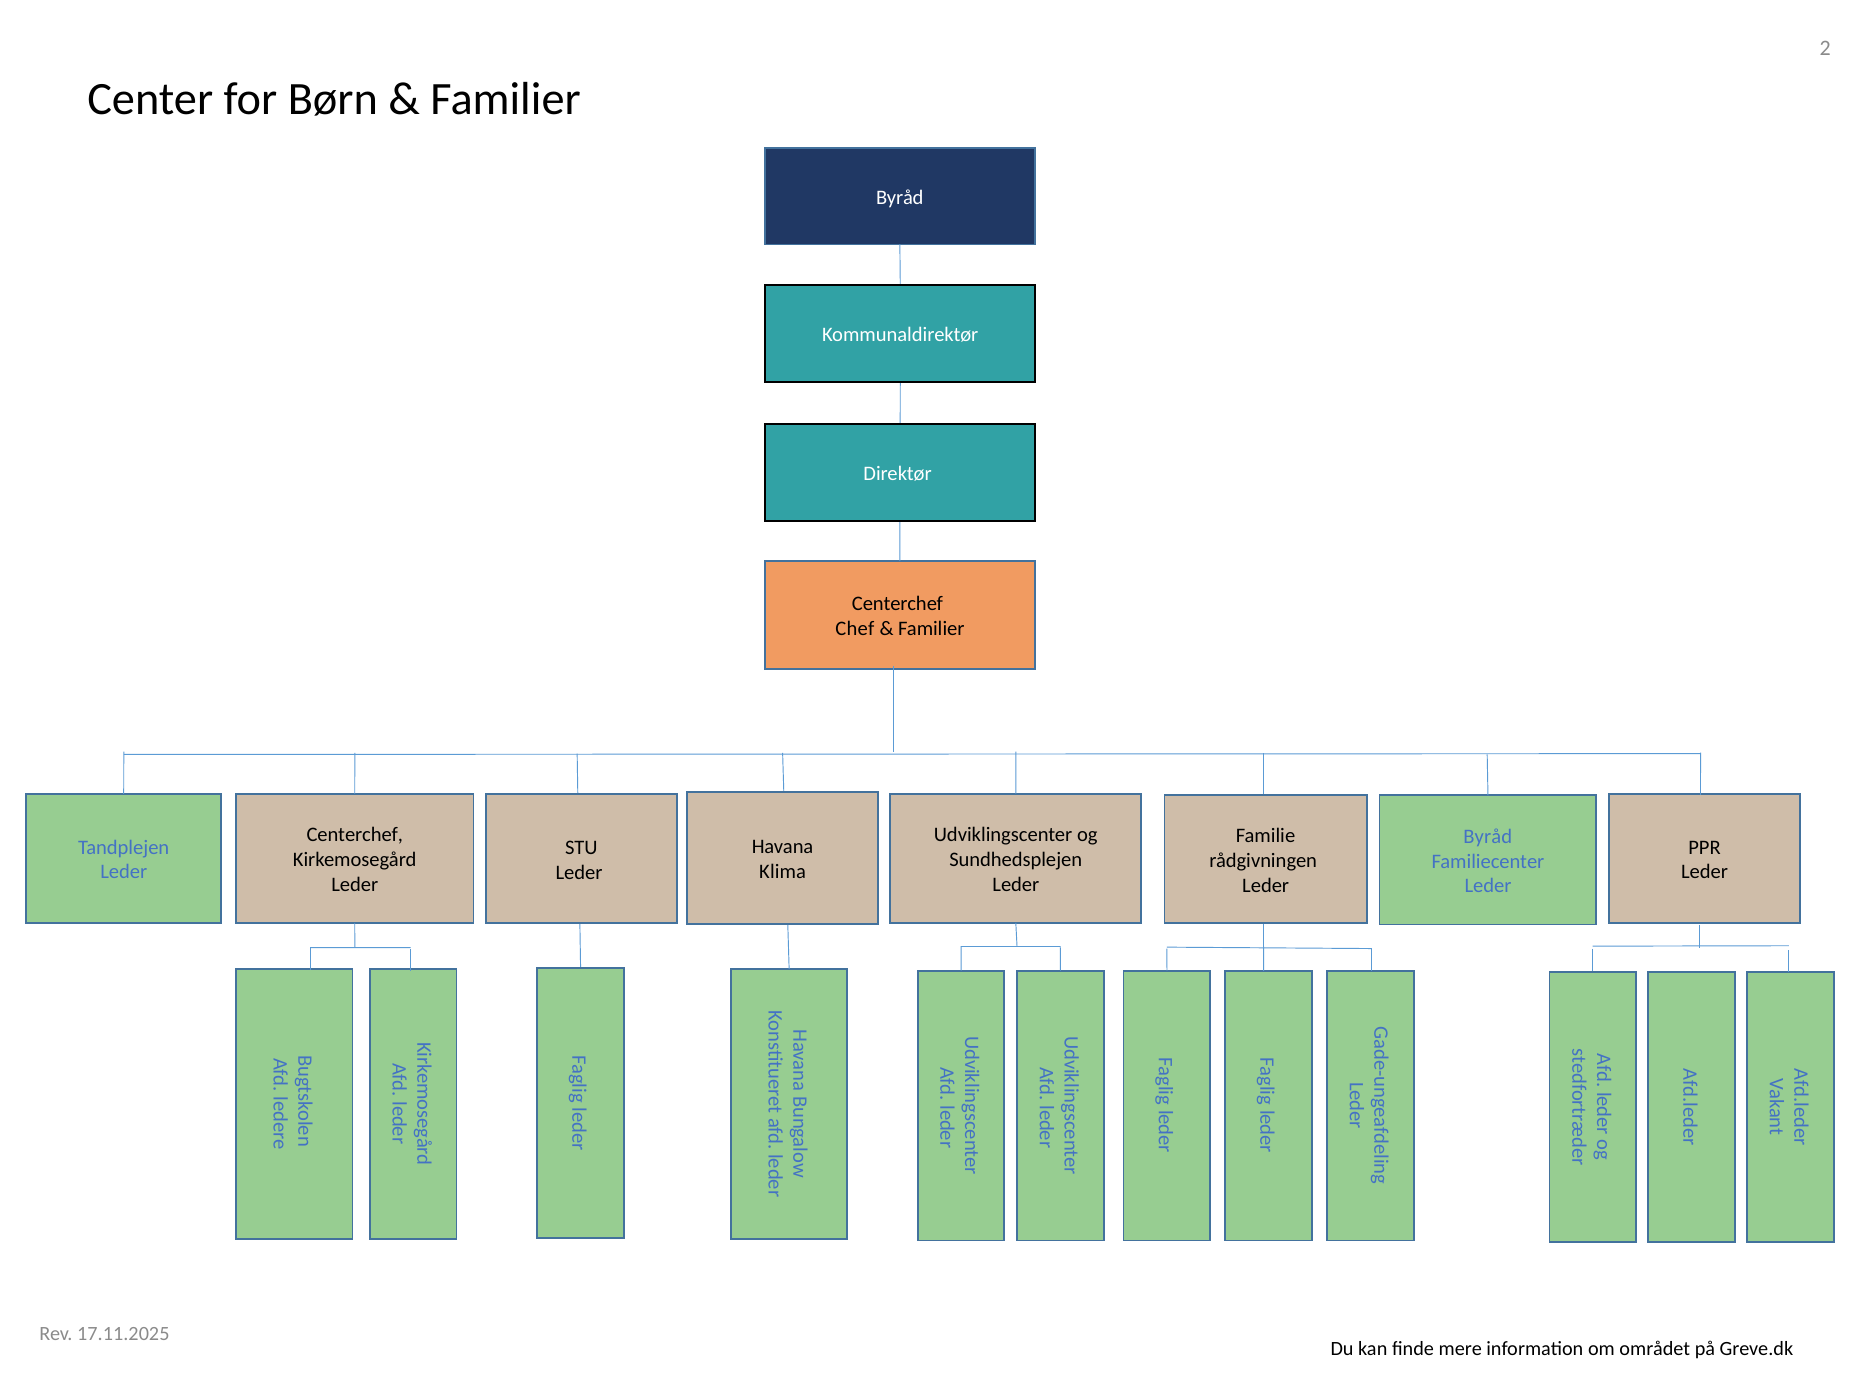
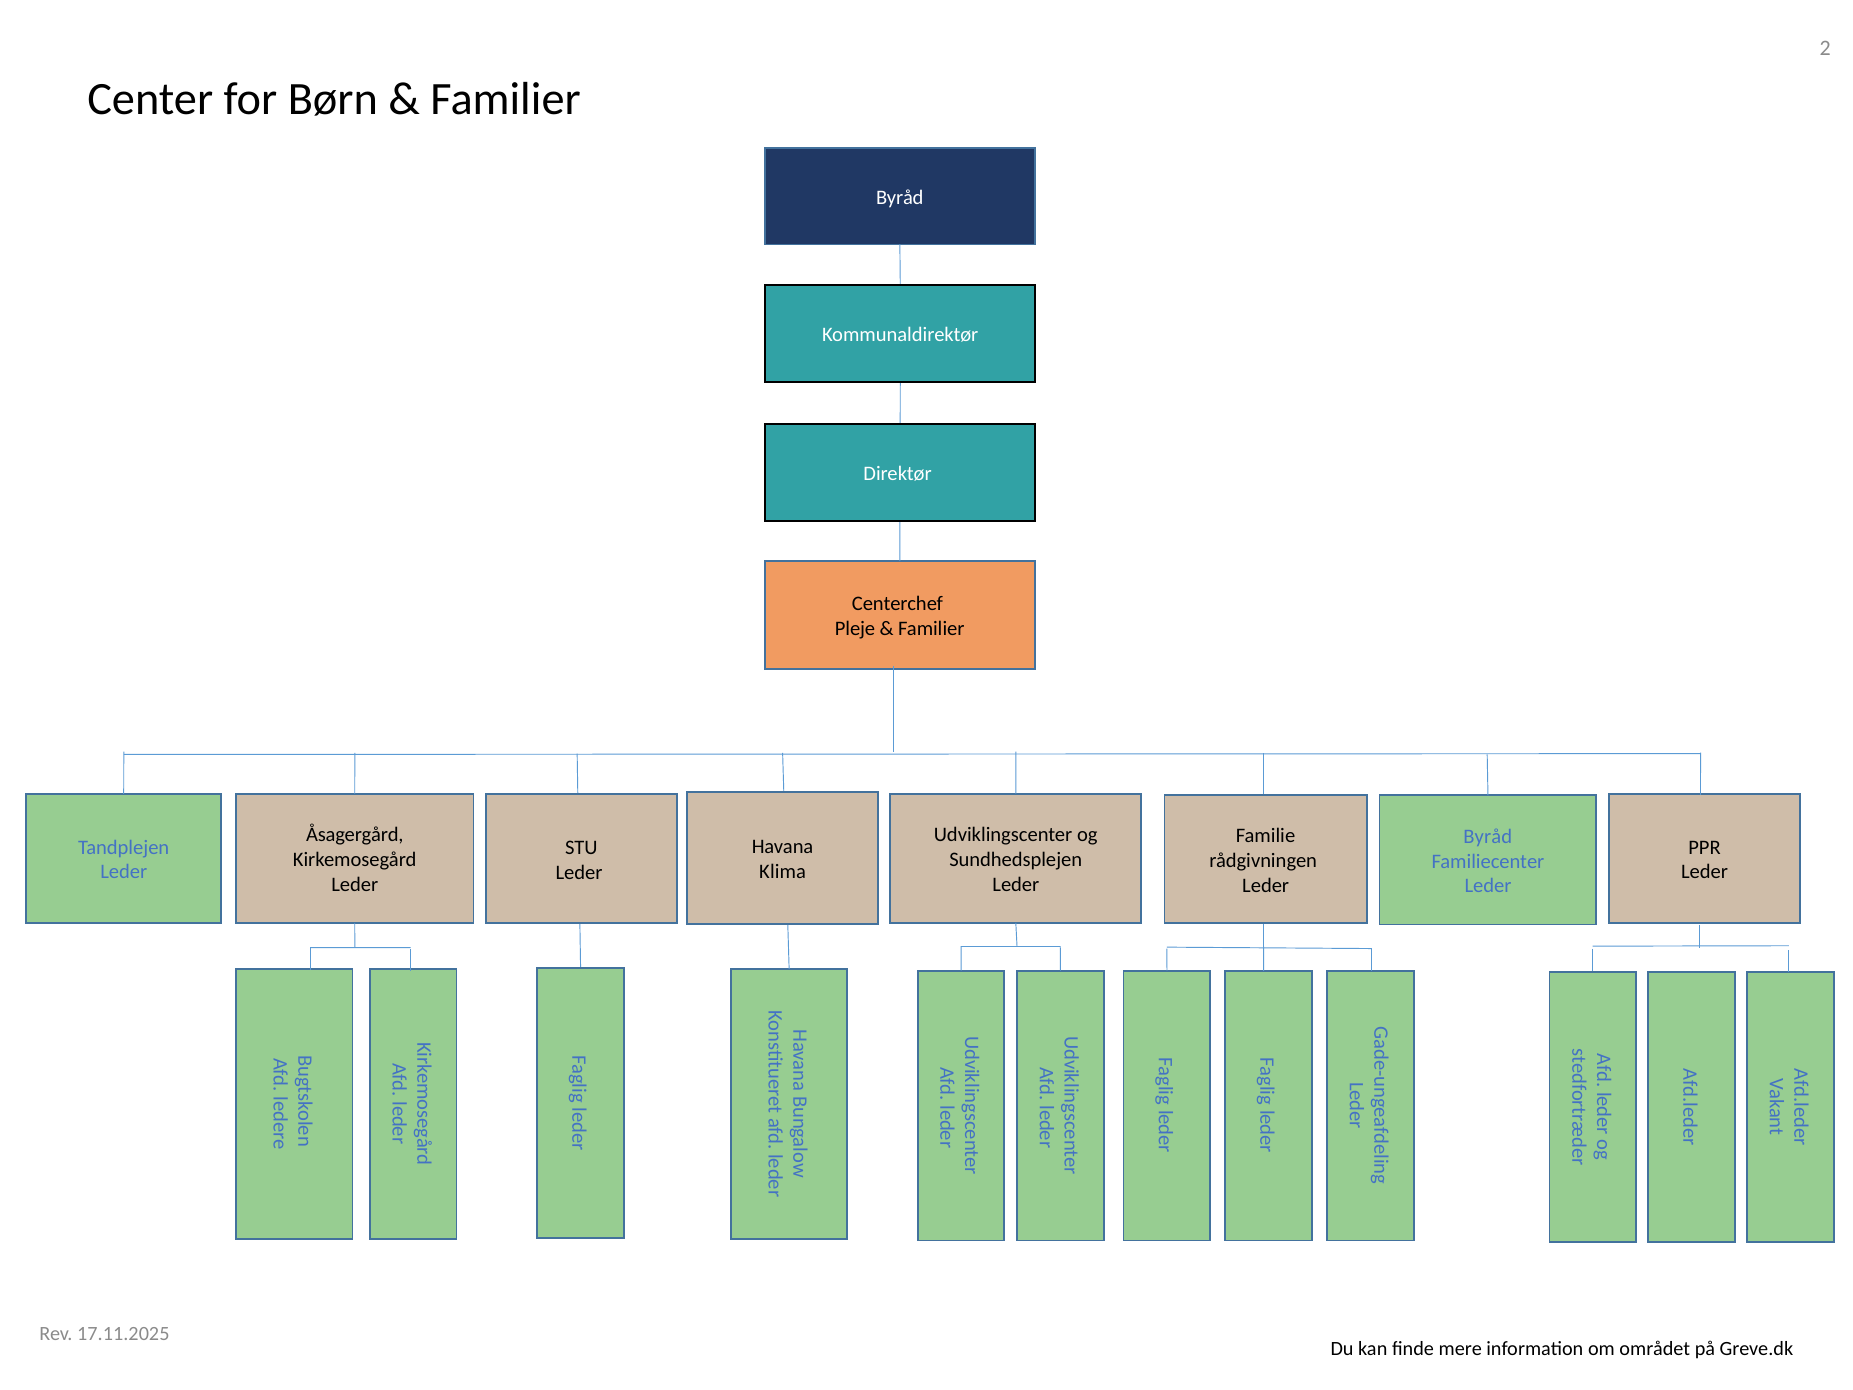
Chef: Chef -> Pleje
Centerchef at (355, 835): Centerchef -> Åsagergård
